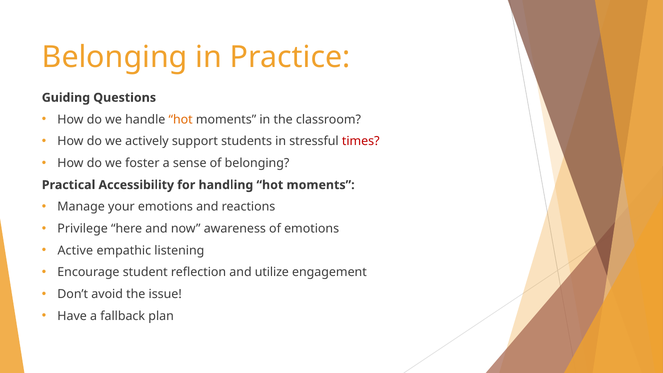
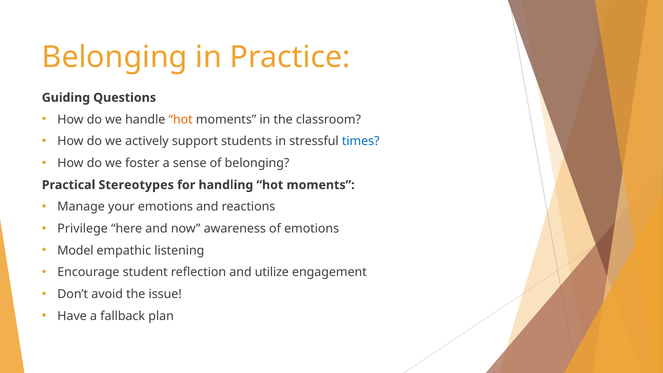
times colour: red -> blue
Accessibility: Accessibility -> Stereotypes
Active: Active -> Model
